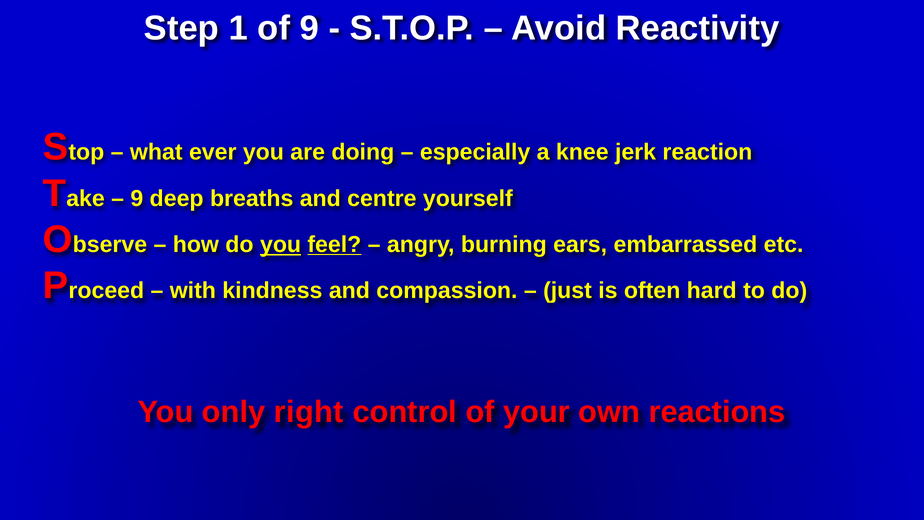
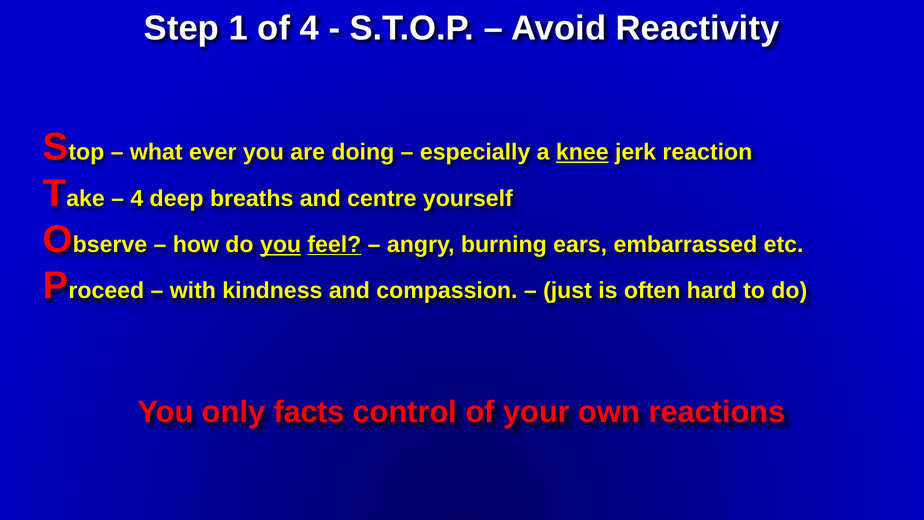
of 9: 9 -> 4
knee underline: none -> present
9 at (137, 198): 9 -> 4
right: right -> facts
